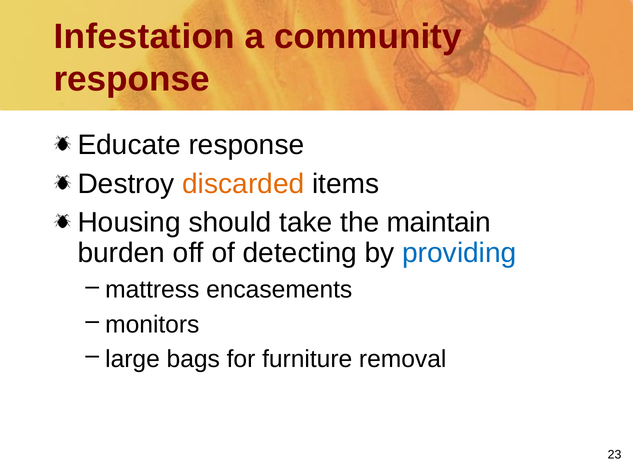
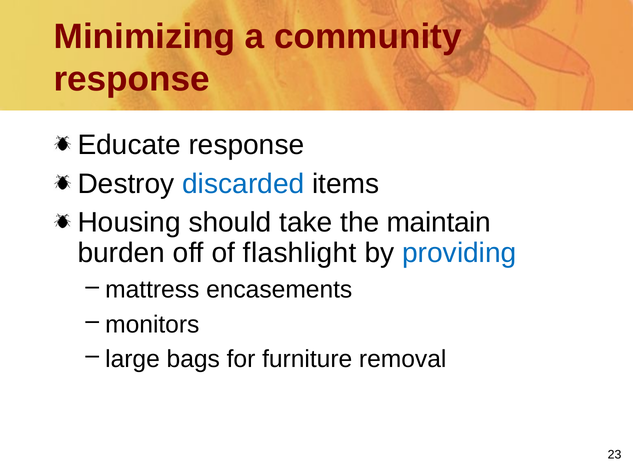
Infestation: Infestation -> Minimizing
discarded colour: orange -> blue
detecting: detecting -> flashlight
